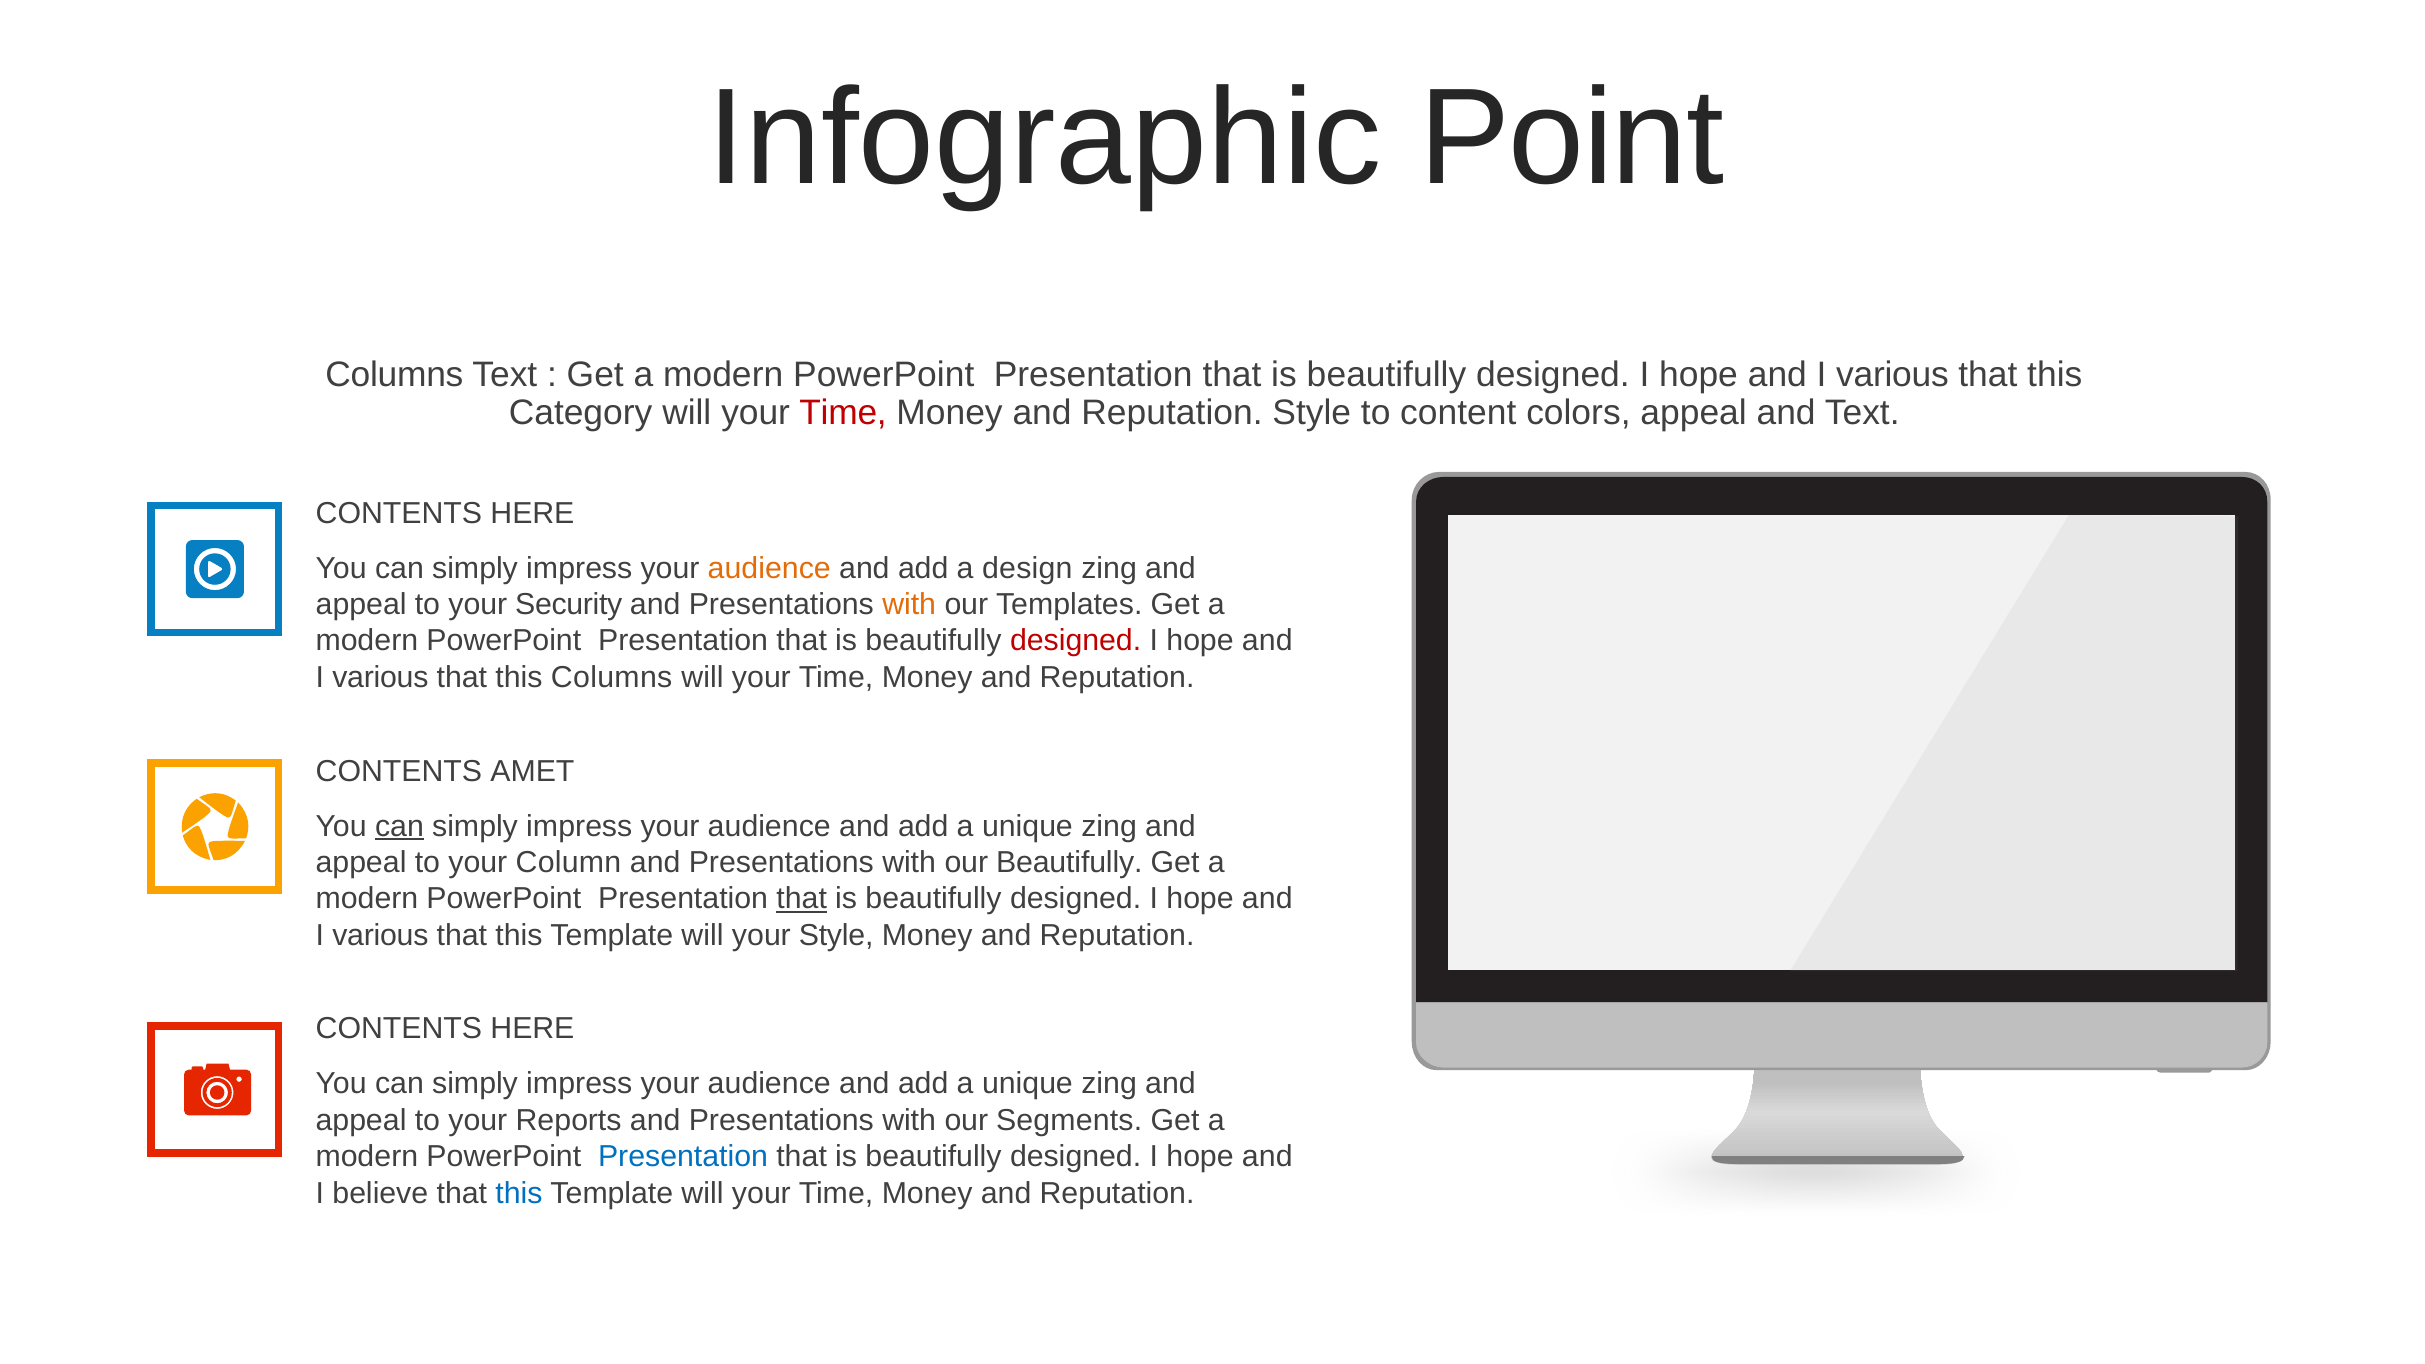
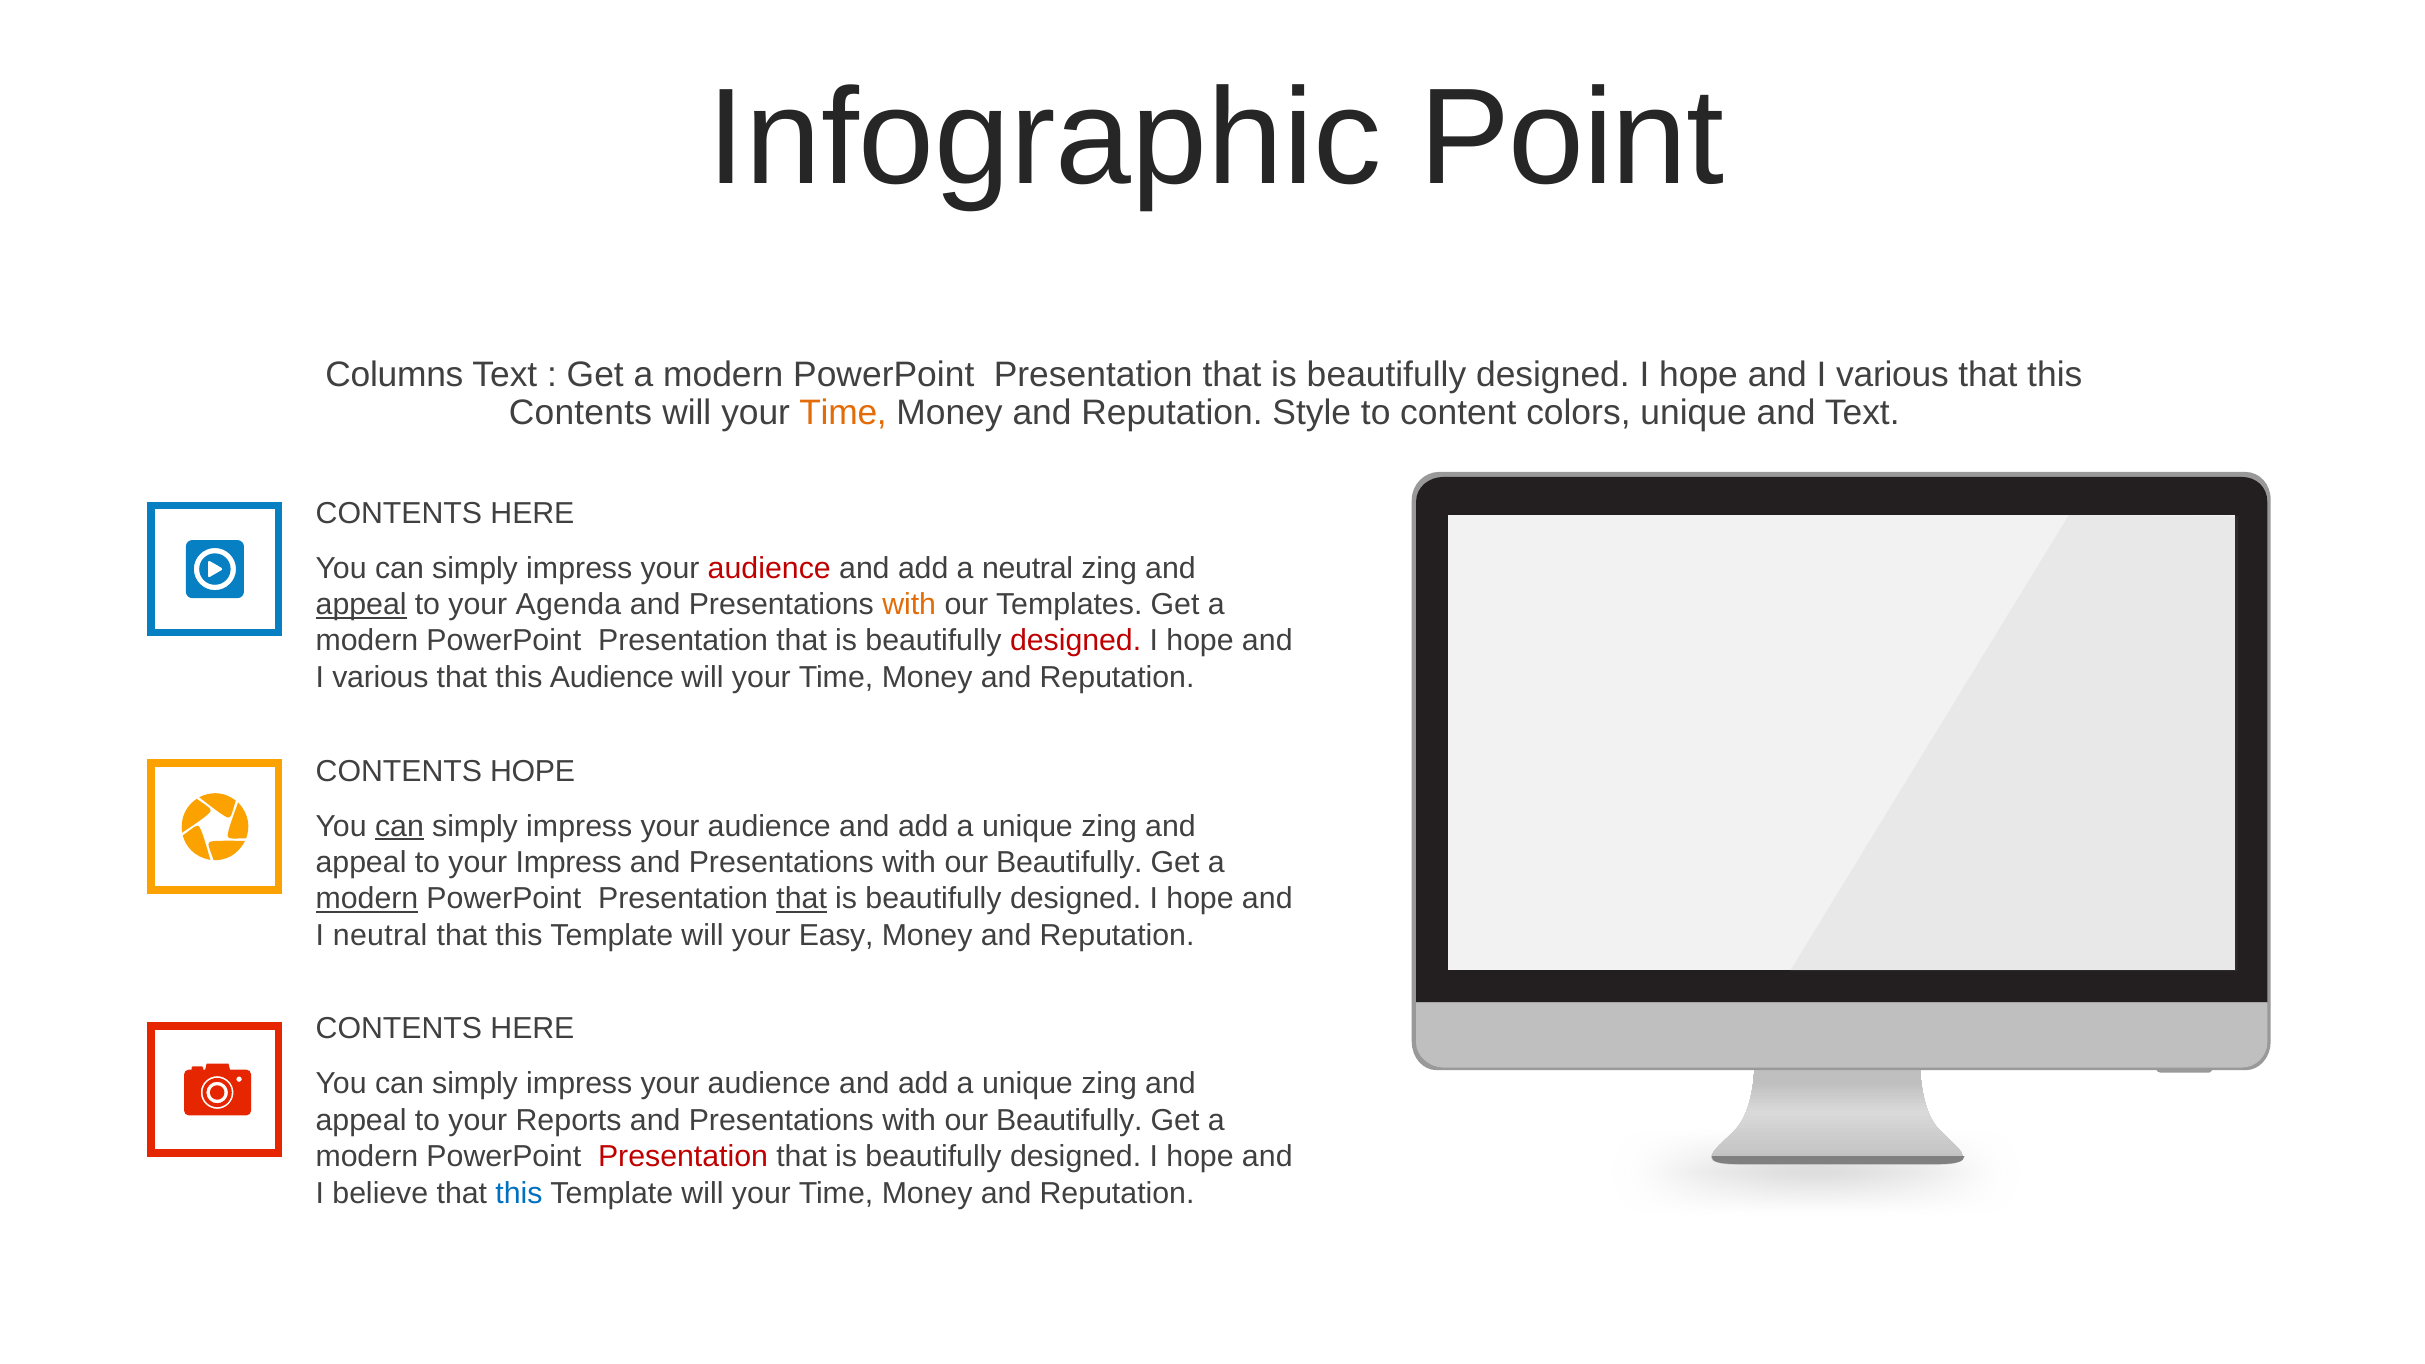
Category at (581, 413): Category -> Contents
Time at (843, 413) colour: red -> orange
colors appeal: appeal -> unique
audience at (769, 568) colour: orange -> red
a design: design -> neutral
appeal at (361, 605) underline: none -> present
Security: Security -> Agenda
this Columns: Columns -> Audience
CONTENTS AMET: AMET -> HOPE
your Column: Column -> Impress
modern at (367, 899) underline: none -> present
various at (380, 935): various -> neutral
your Style: Style -> Easy
Segments at (1069, 1120): Segments -> Beautifully
Presentation at (683, 1157) colour: blue -> red
